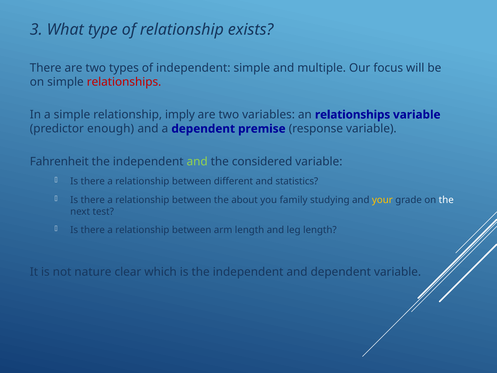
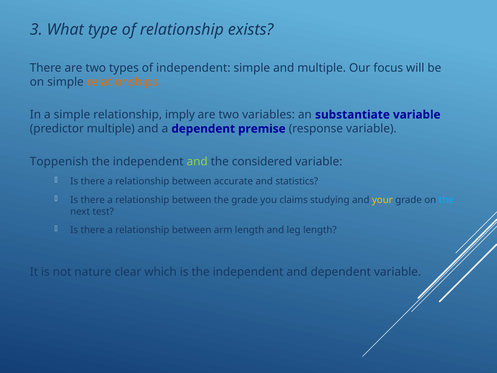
relationships at (124, 82) colour: red -> orange
an relationships: relationships -> substantiate
predictor enough: enough -> multiple
Fahrenheit: Fahrenheit -> Toppenish
different: different -> accurate
the about: about -> grade
family: family -> claims
the at (446, 200) colour: white -> light blue
